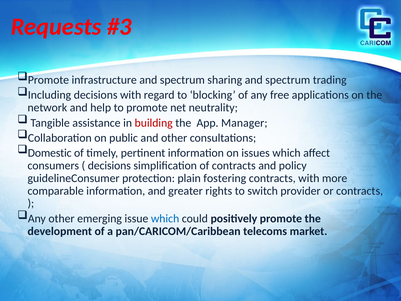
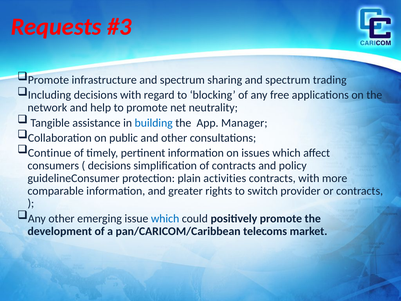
building colour: red -> blue
Domestic: Domestic -> Continue
fostering: fostering -> activities
